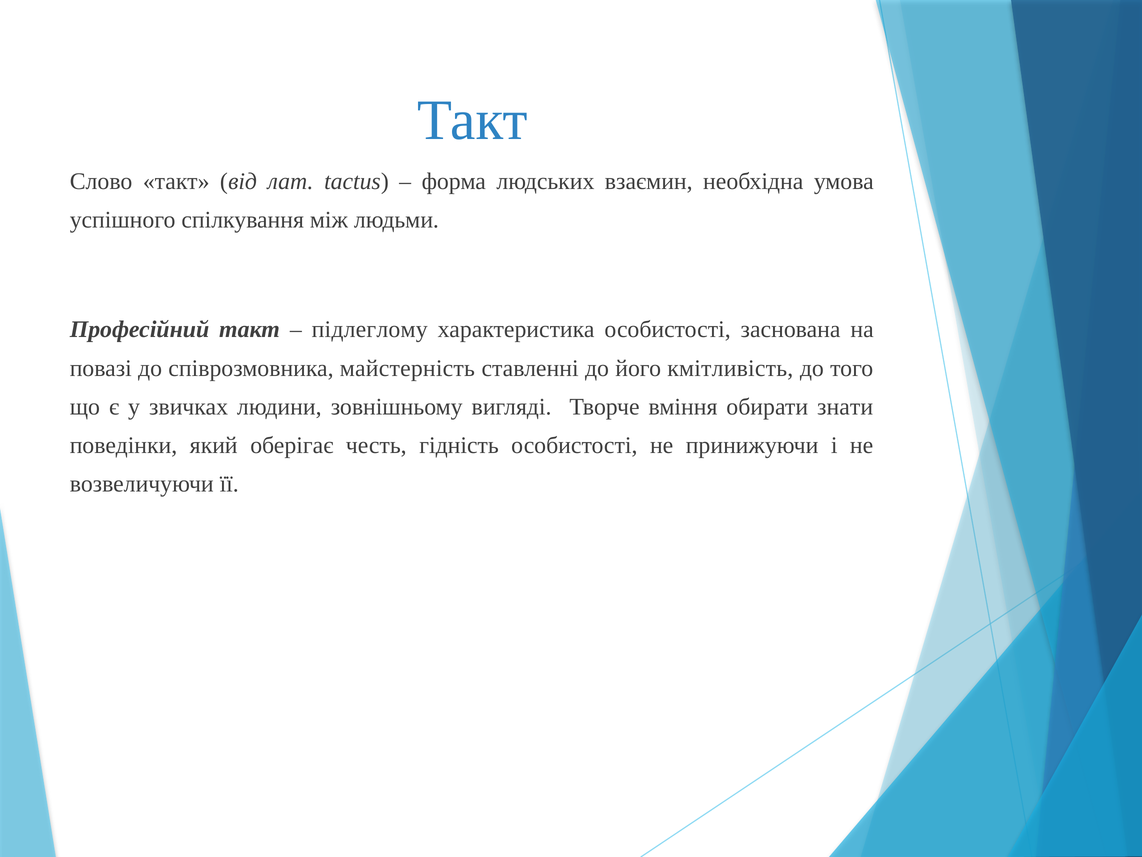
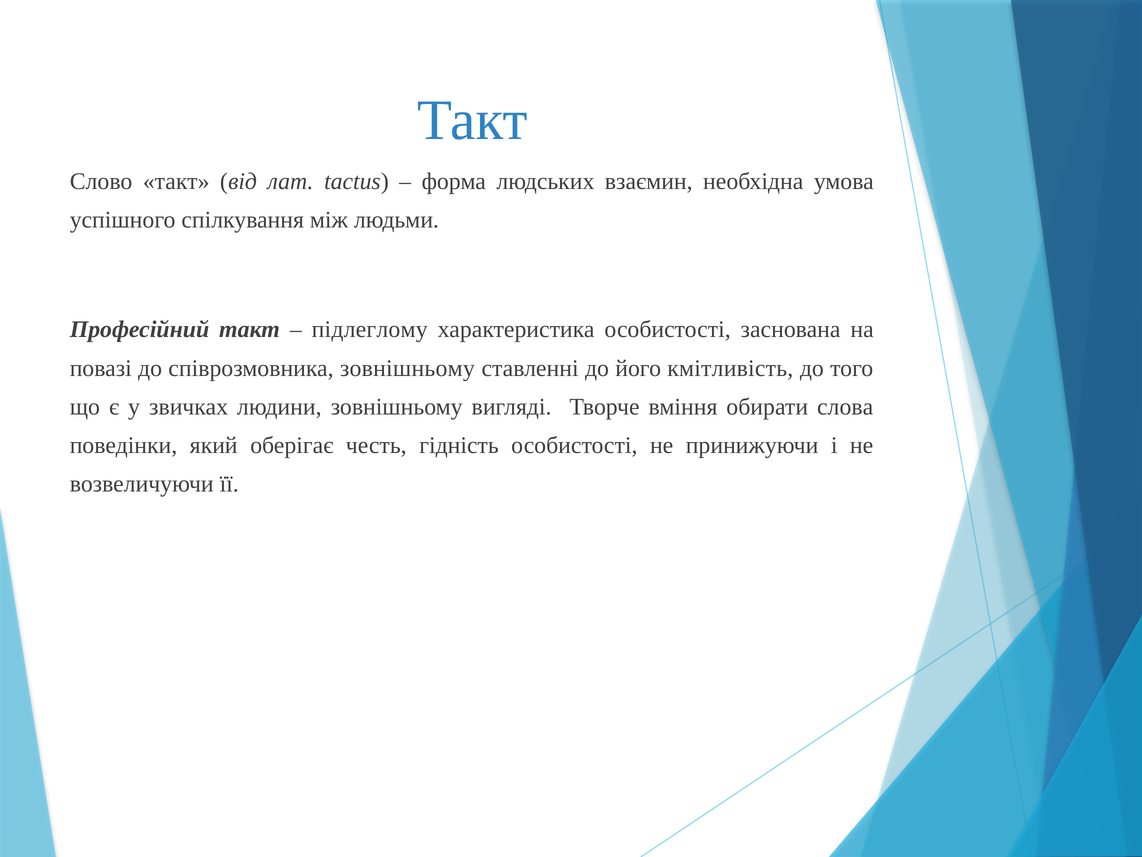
співрозмовника майстерність: майстерність -> зовнішньому
знати: знати -> слова
